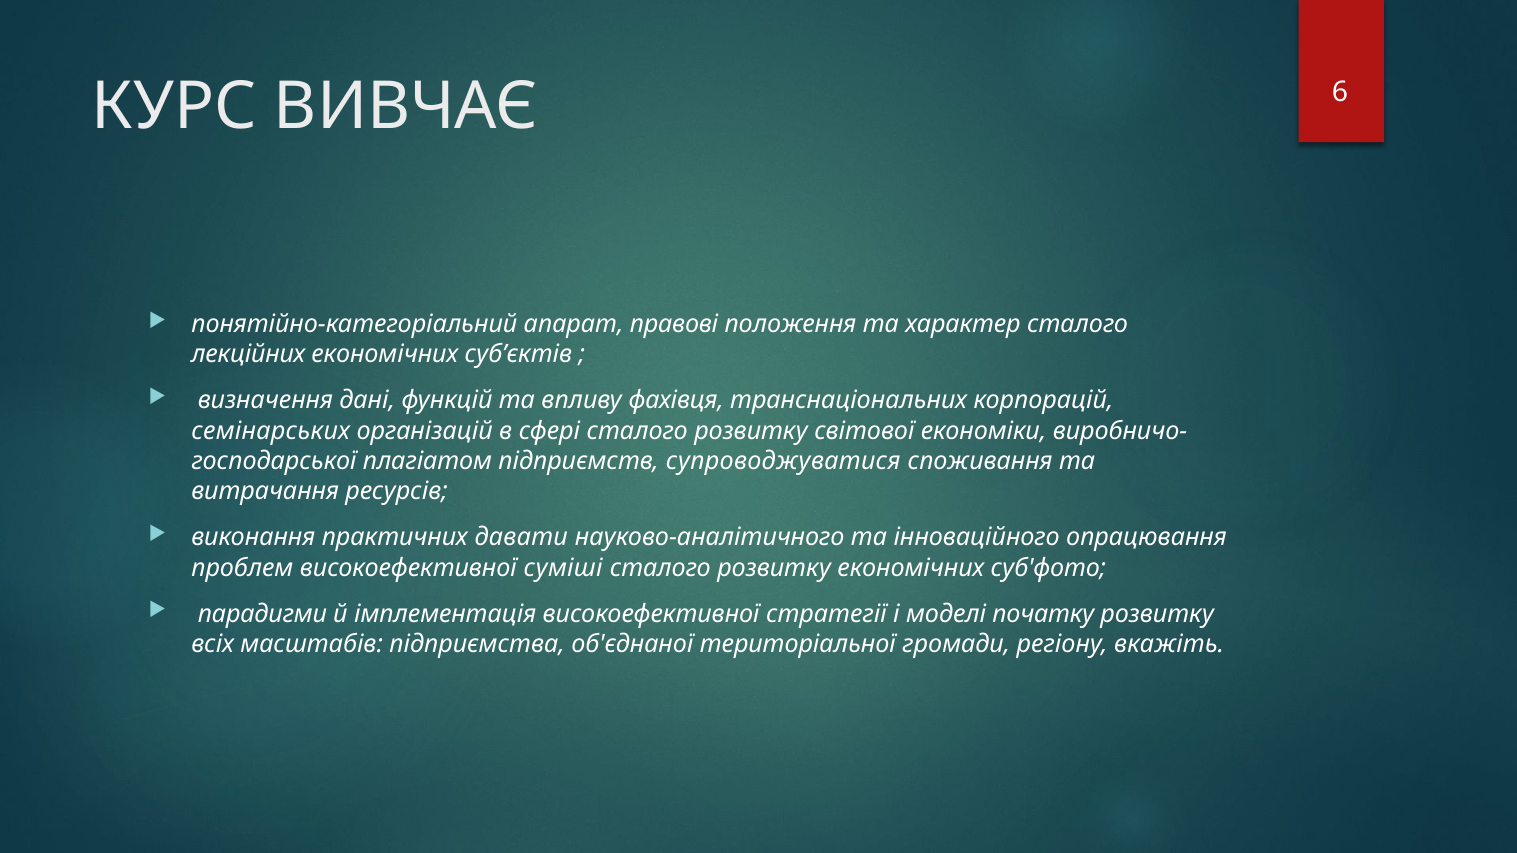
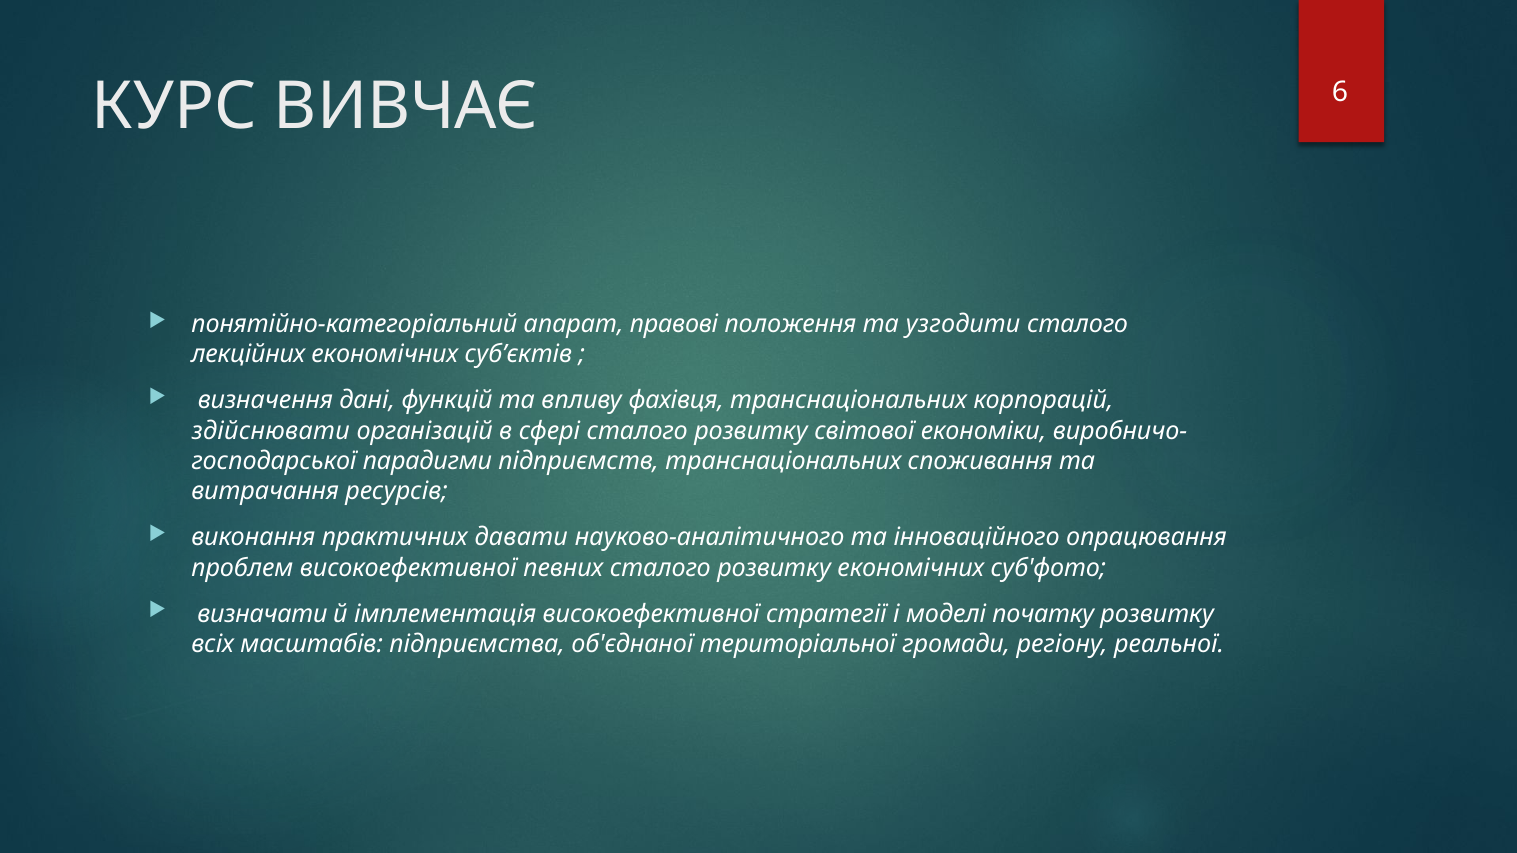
характер: характер -> узгодити
семінарських: семінарських -> здійснювати
плагіатом: плагіатом -> парадигми
підприємств супроводжуватися: супроводжуватися -> транснаціональних
суміші: суміші -> певних
парадигми: парадигми -> визначати
вкажіть: вкажіть -> реальної
